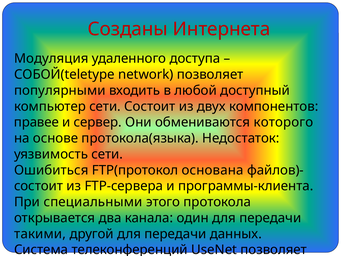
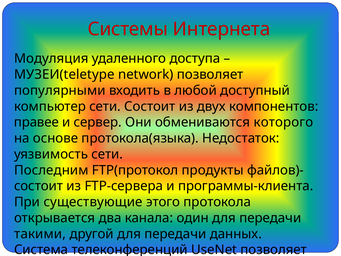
Созданы: Созданы -> Системы
СОБОЙ(teletype: СОБОЙ(teletype -> МУЗЕИ(teletype
Ошибиться: Ошибиться -> Последним
основана: основана -> продукты
специальными: специальными -> существующие
